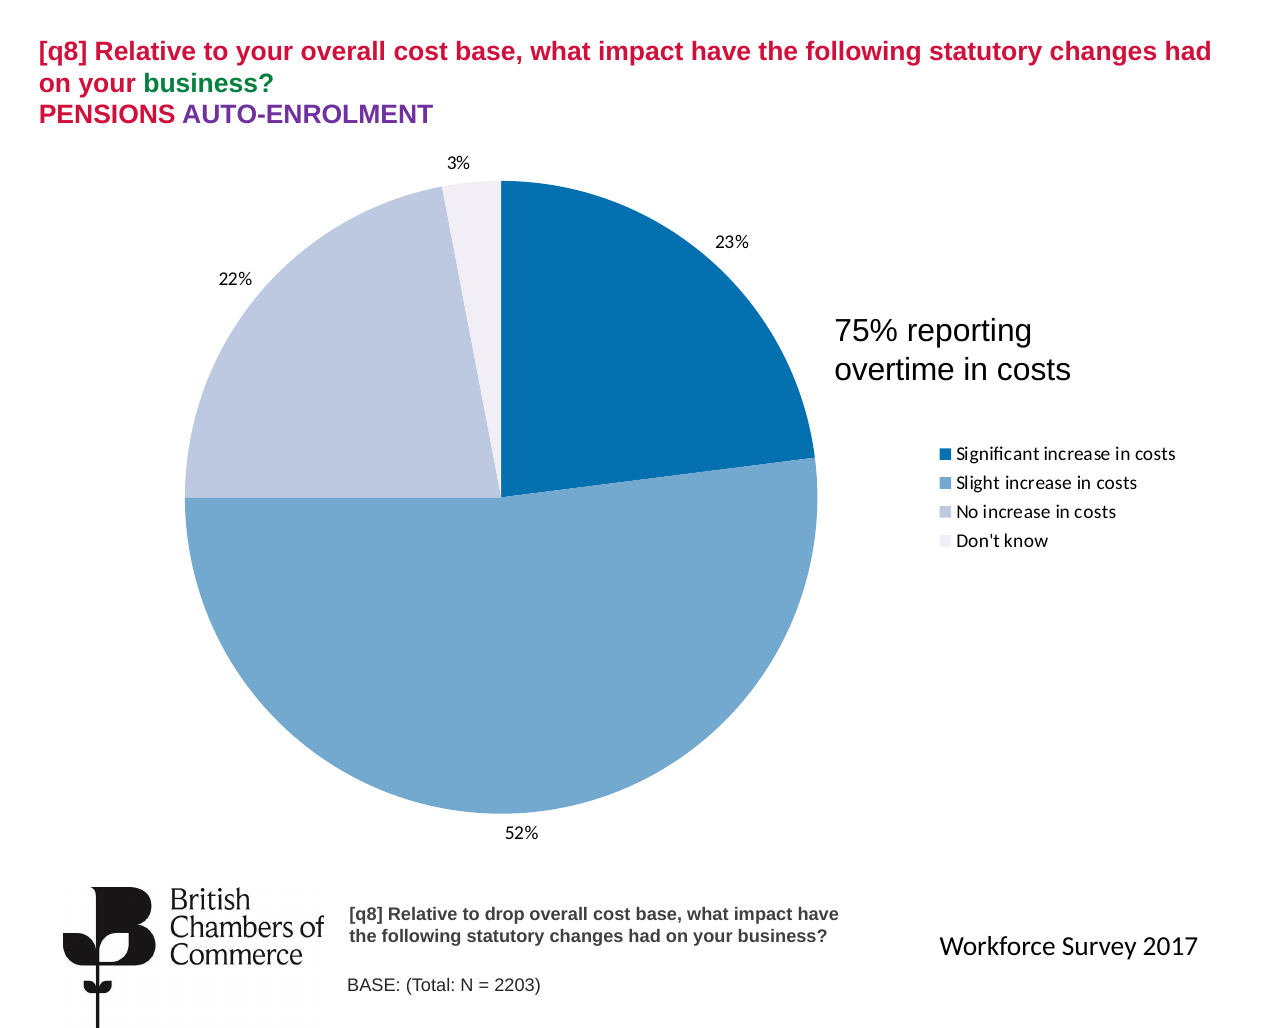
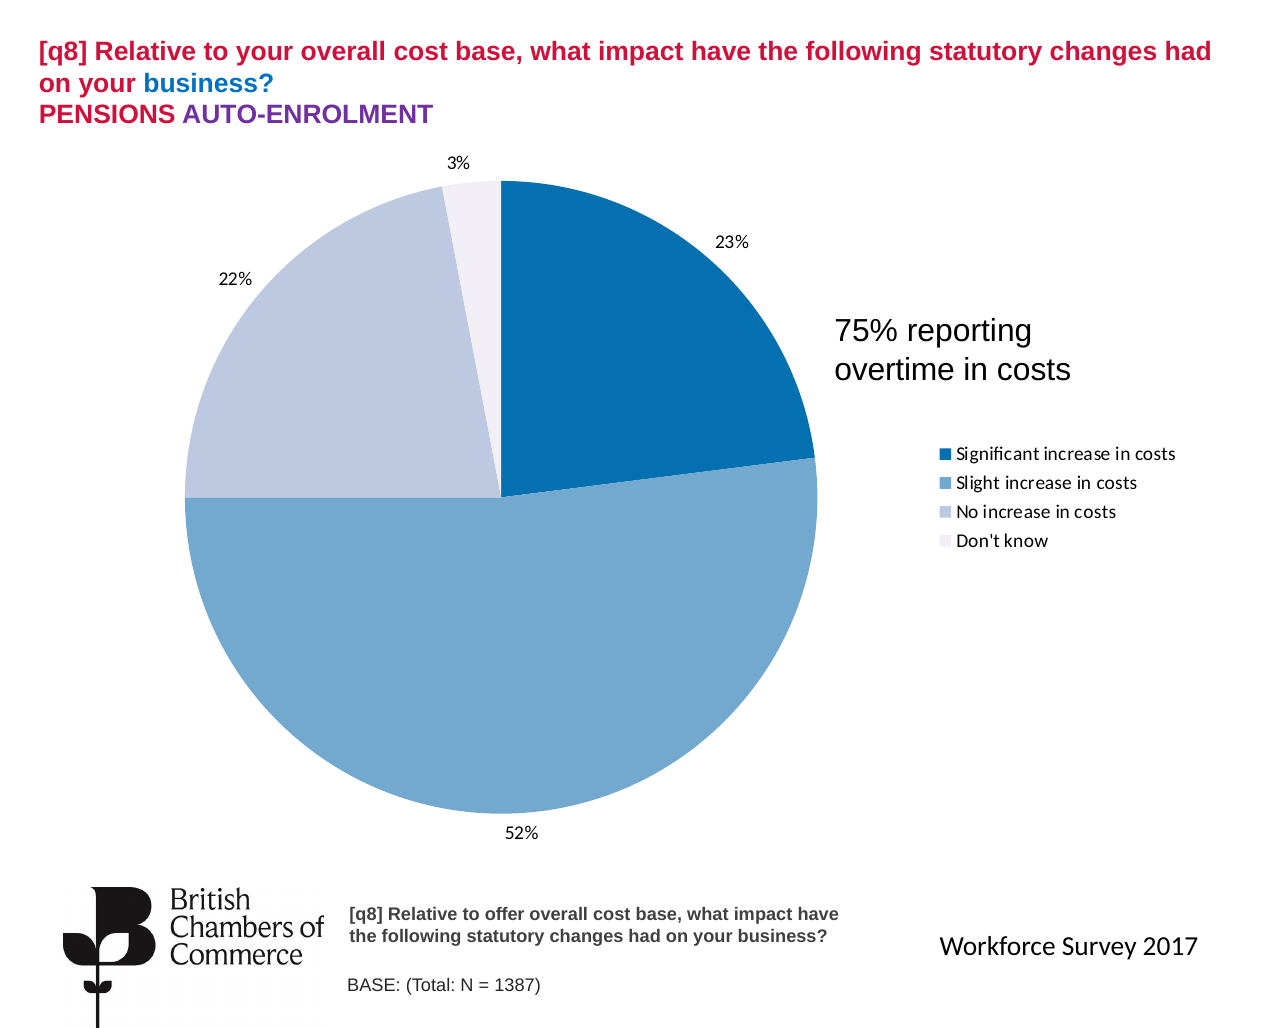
business at (209, 83) colour: green -> blue
drop: drop -> offer
2203: 2203 -> 1387
